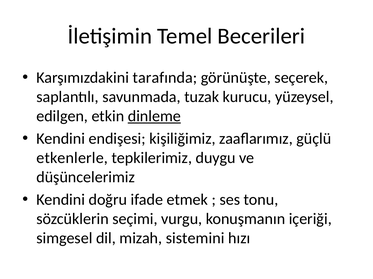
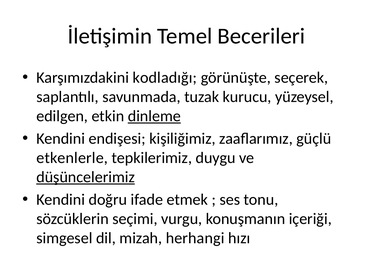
tarafında: tarafında -> kodladığı
düşüncelerimiz underline: none -> present
sistemini: sistemini -> herhangi
